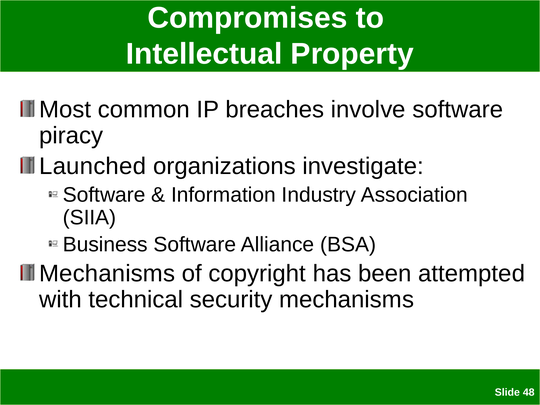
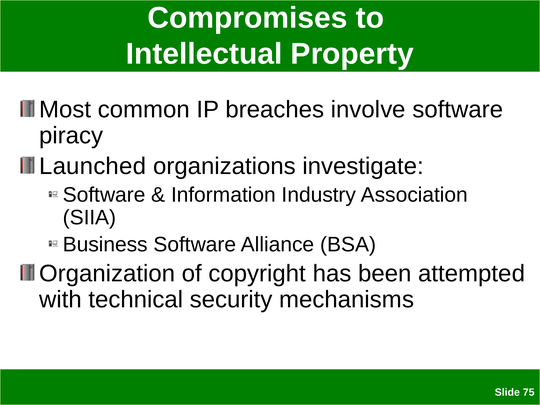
Mechanisms at (107, 274): Mechanisms -> Organization
48: 48 -> 75
